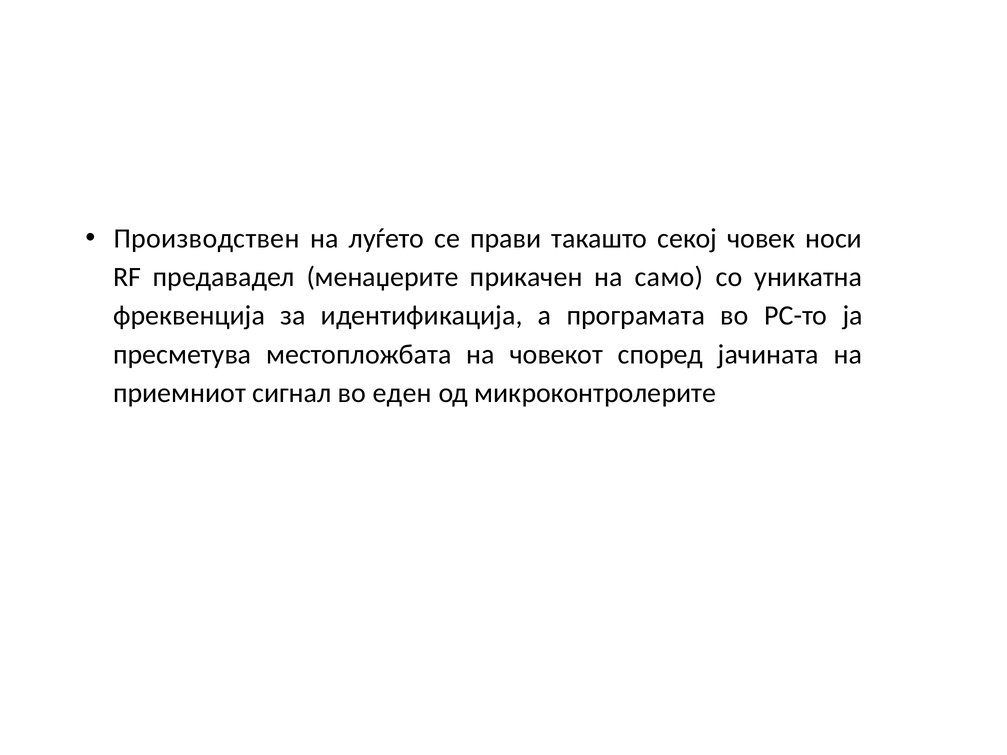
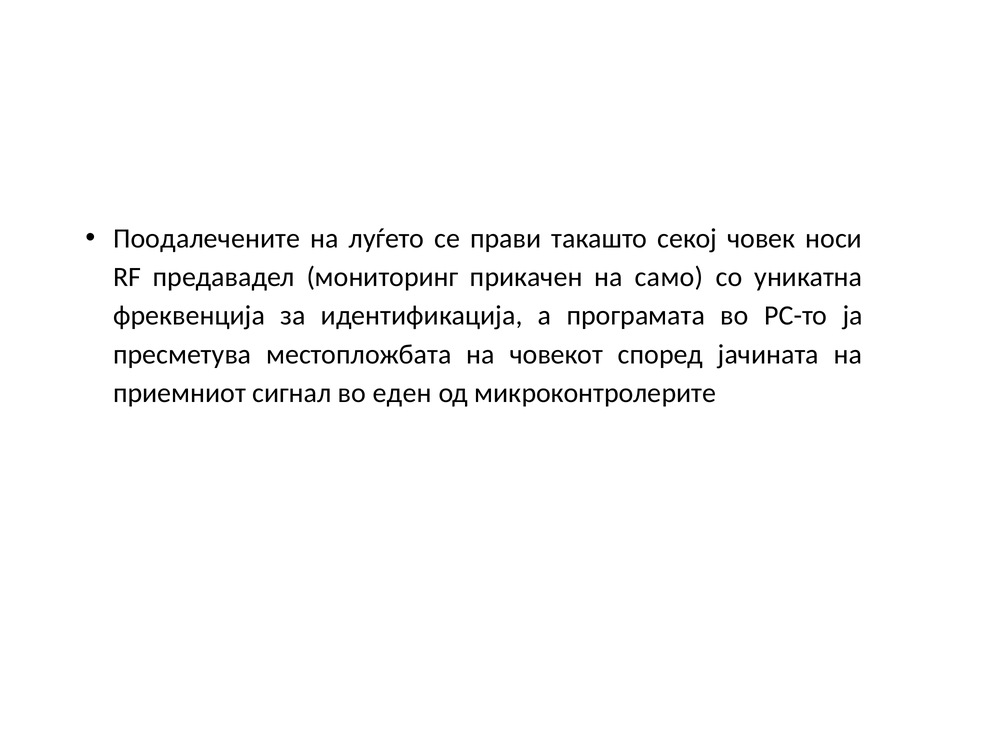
Производствен: Производствен -> Поодалечените
менаџерите: менаџерите -> мониторинг
